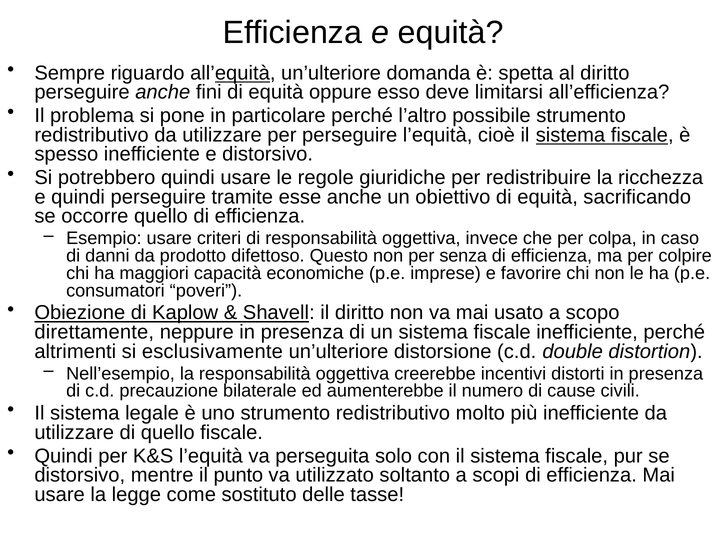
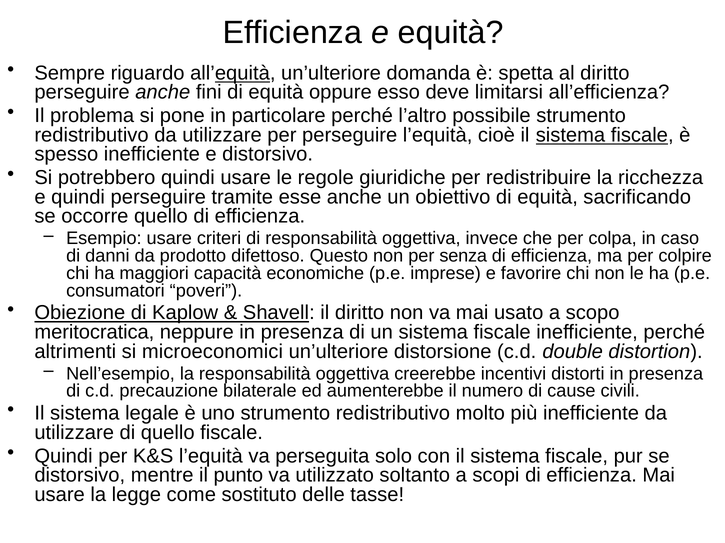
direttamente: direttamente -> meritocratica
esclusivamente: esclusivamente -> microeconomici
